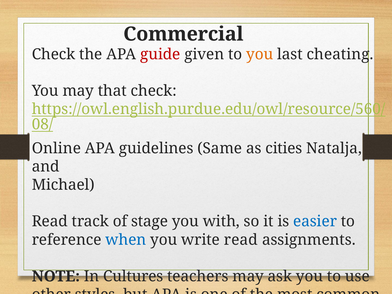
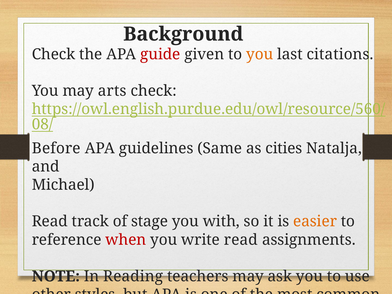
Commercial: Commercial -> Background
cheating: cheating -> citations
that: that -> arts
Online: Online -> Before
easier colour: blue -> orange
when colour: blue -> red
Cultures: Cultures -> Reading
